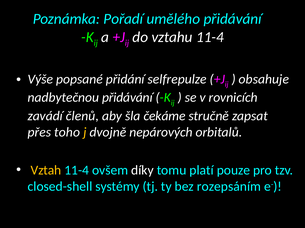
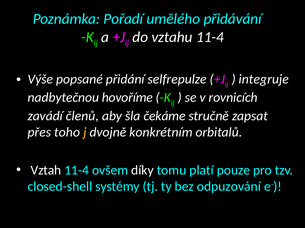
obsahuje: obsahuje -> integruje
nadbytečnou přidávání: přidávání -> hovoříme
nepárových: nepárových -> konkrétním
Vztah colour: yellow -> white
rozepsáním: rozepsáním -> odpuzování
